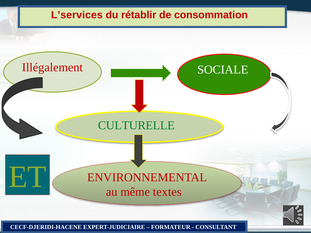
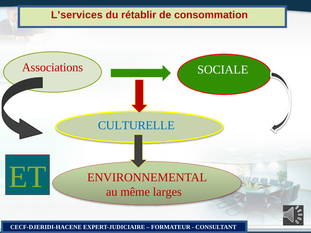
Illégalement: Illégalement -> Associations
CULTURELLE colour: green -> blue
textes: textes -> larges
